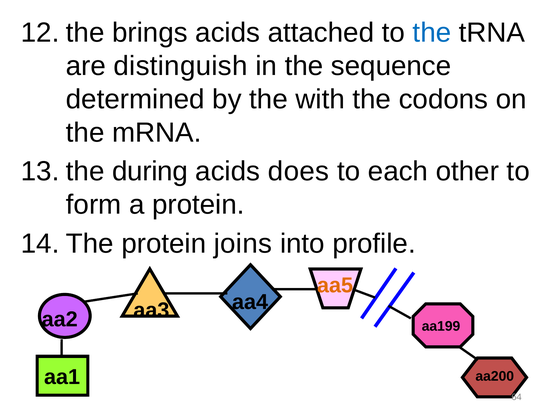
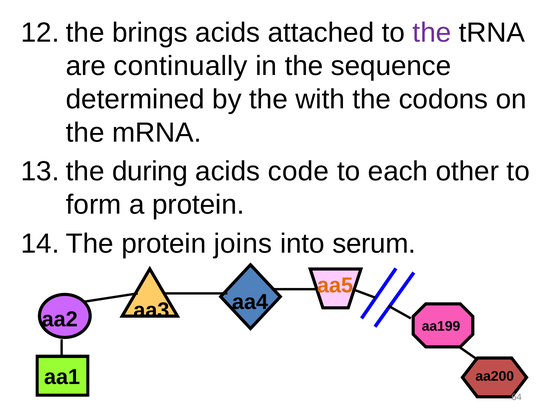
the at (432, 33) colour: blue -> purple
distinguish: distinguish -> continually
does: does -> code
profile: profile -> serum
